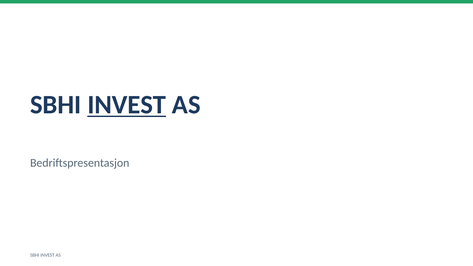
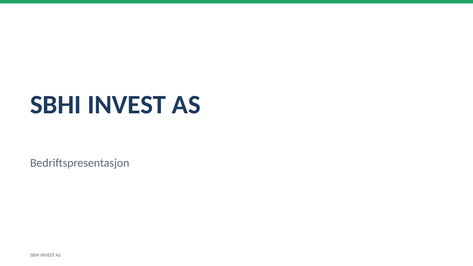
INVEST at (127, 105) underline: present -> none
